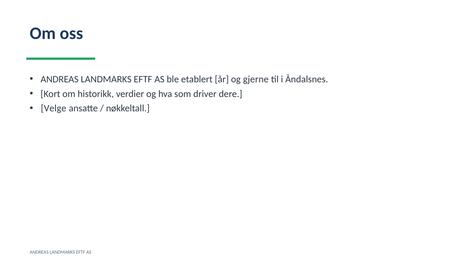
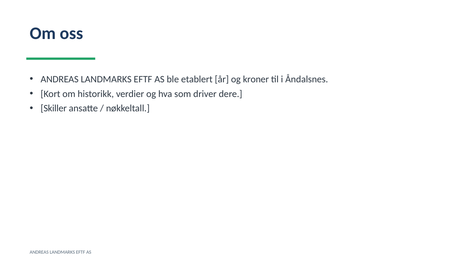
gjerne: gjerne -> kroner
Velge: Velge -> Skiller
